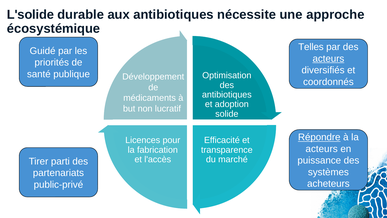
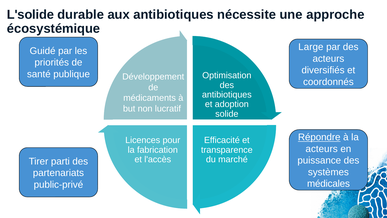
Telles: Telles -> Large
acteurs at (328, 59) underline: present -> none
acheteurs: acheteurs -> médicales
